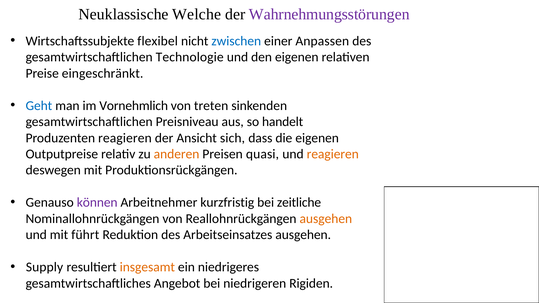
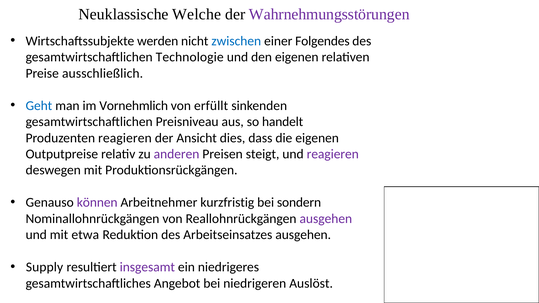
flexibel: flexibel -> werden
Anpassen: Anpassen -> Folgendes
eingeschränkt: eingeschränkt -> ausschließlich
treten: treten -> erfüllt
sich: sich -> dies
anderen colour: orange -> purple
quasi: quasi -> steigt
reagieren at (333, 154) colour: orange -> purple
zeitliche: zeitliche -> sondern
ausgehen at (326, 219) colour: orange -> purple
führt: führt -> etwa
insgesamt colour: orange -> purple
Rigiden: Rigiden -> Auslöst
